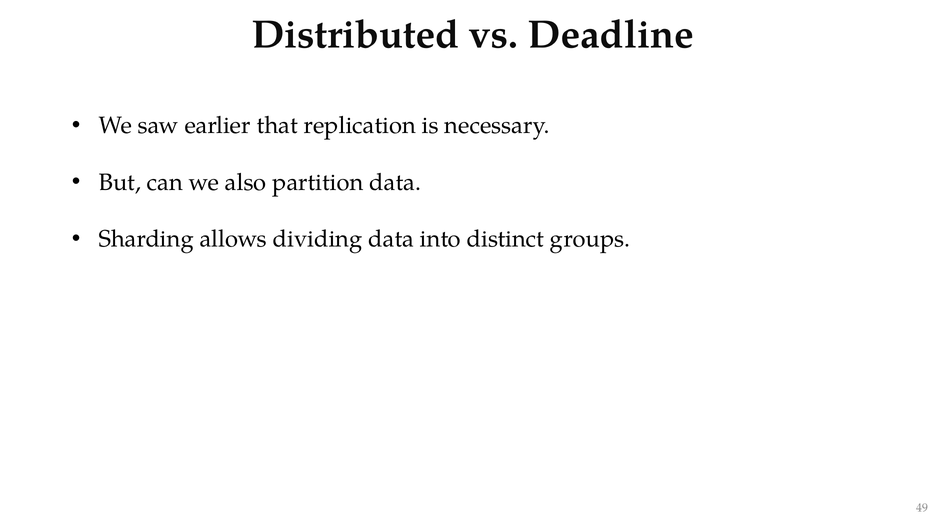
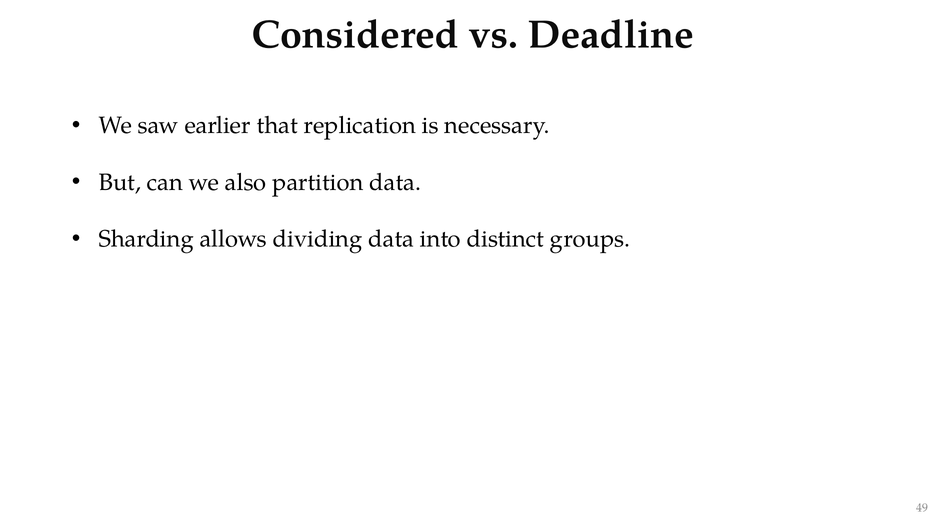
Distributed: Distributed -> Considered
